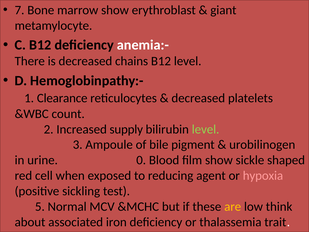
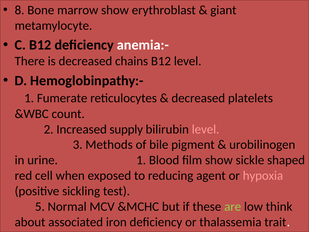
7: 7 -> 8
Clearance: Clearance -> Fumerate
level at (206, 129) colour: light green -> pink
Ampoule: Ampoule -> Methods
urine 0: 0 -> 1
are colour: yellow -> light green
